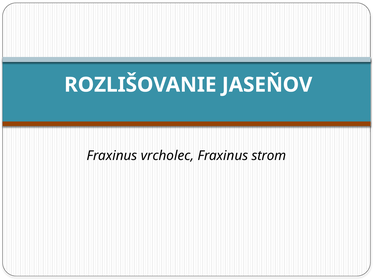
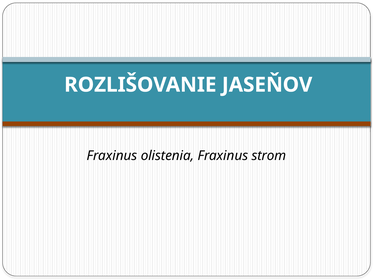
vrcholec: vrcholec -> olistenia
